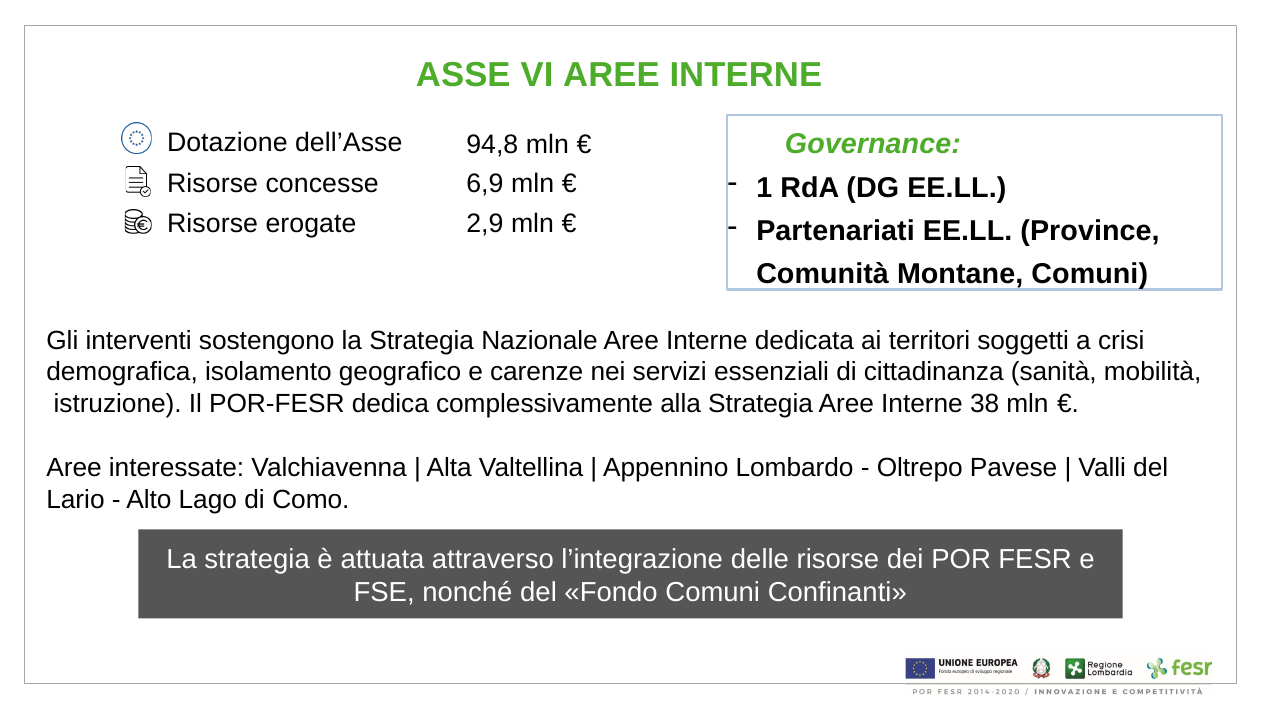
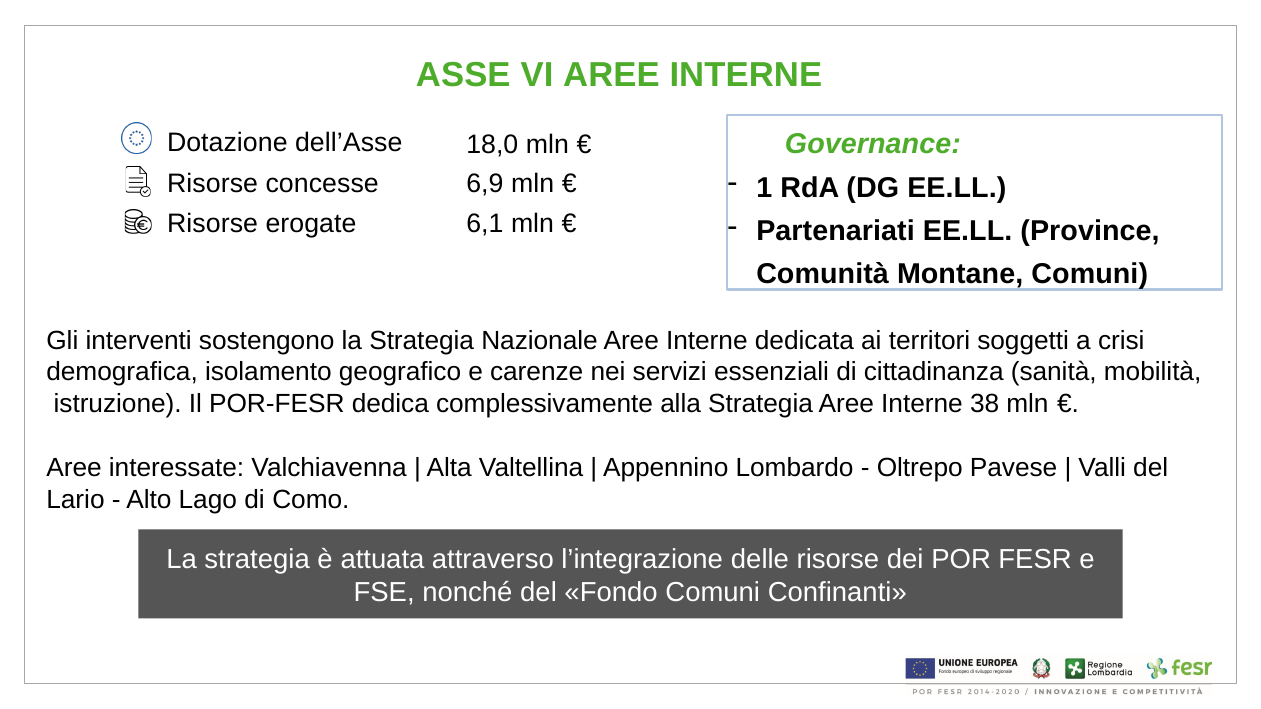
94,8: 94,8 -> 18,0
2,9: 2,9 -> 6,1
